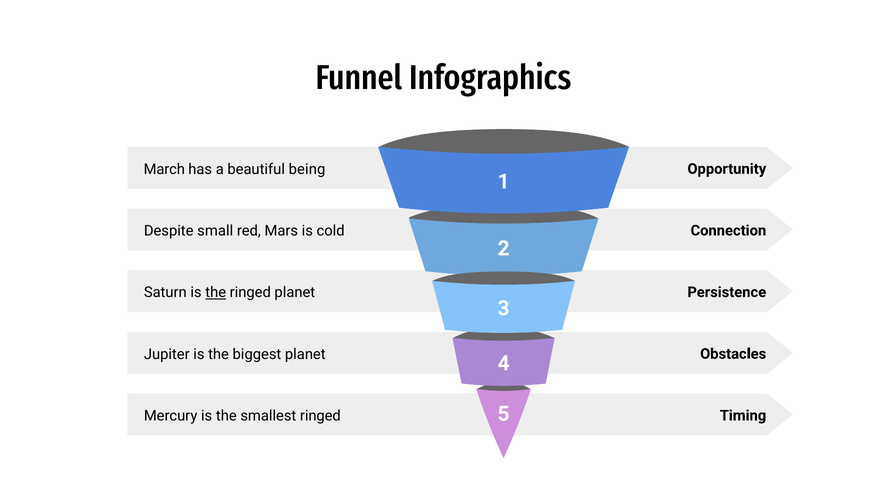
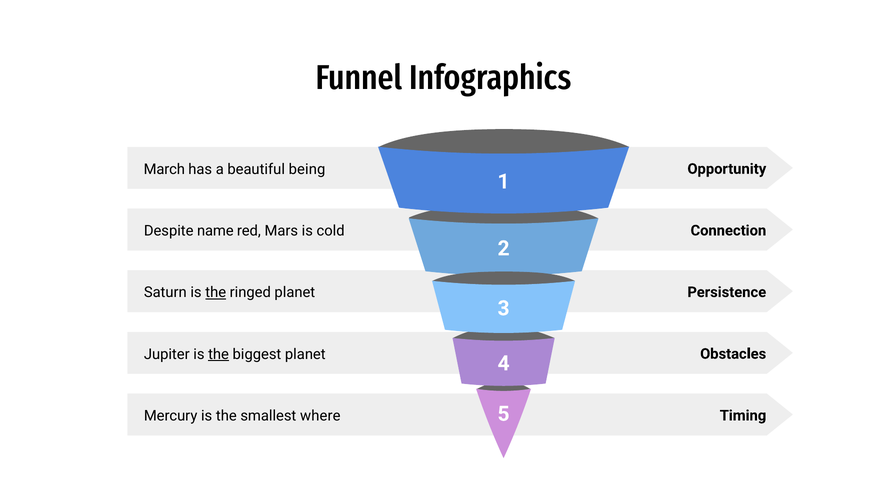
small: small -> name
the at (219, 354) underline: none -> present
smallest ringed: ringed -> where
